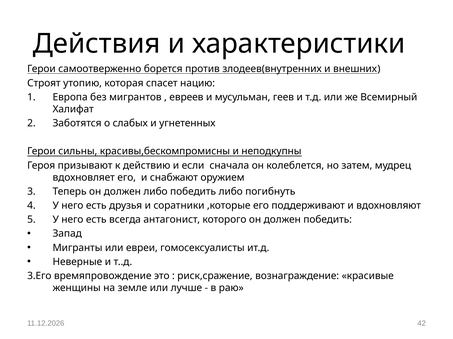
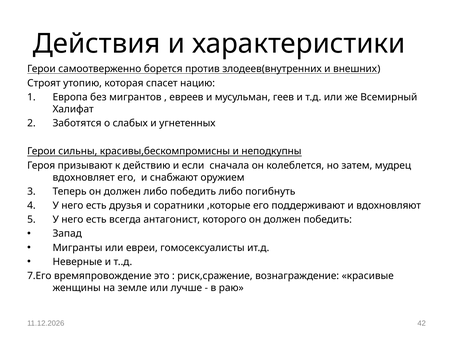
3.Его: 3.Его -> 7.Его
